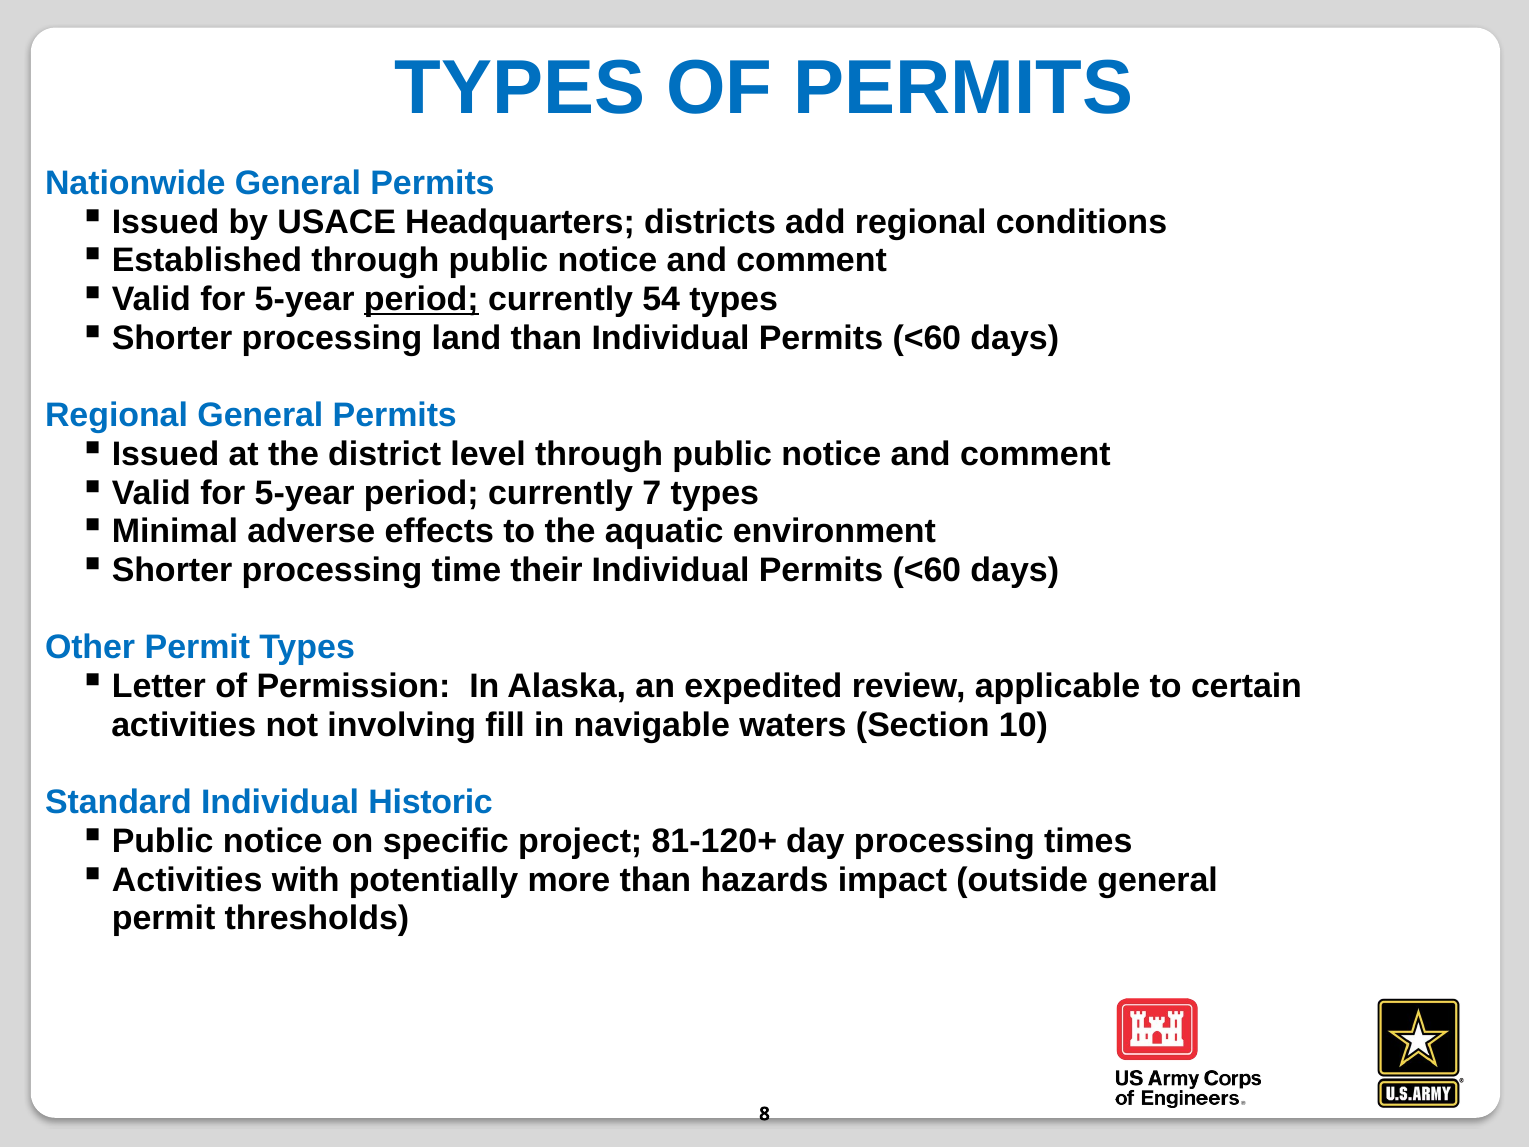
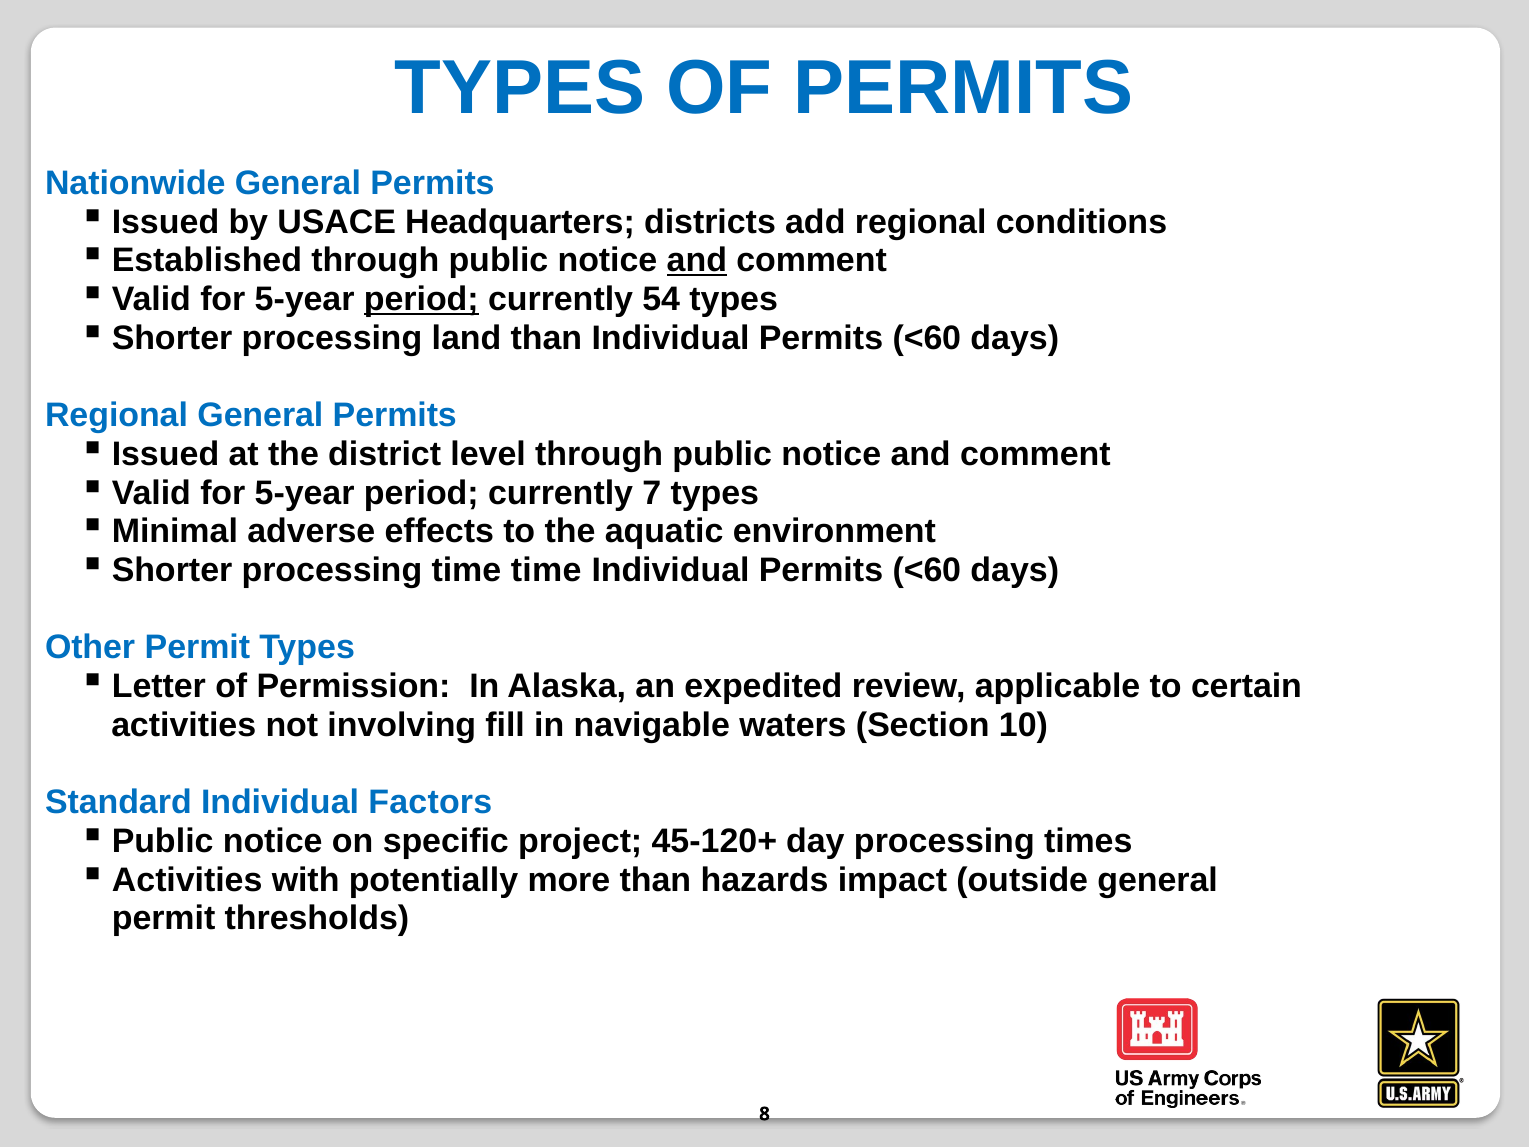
and at (697, 260) underline: none -> present
time their: their -> time
Historic: Historic -> Factors
81-120+: 81-120+ -> 45-120+
